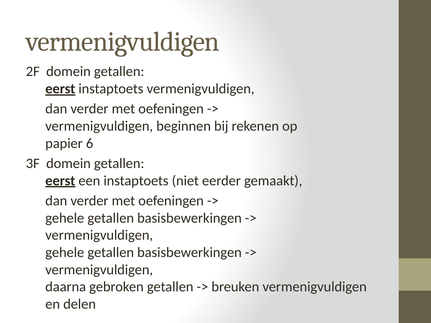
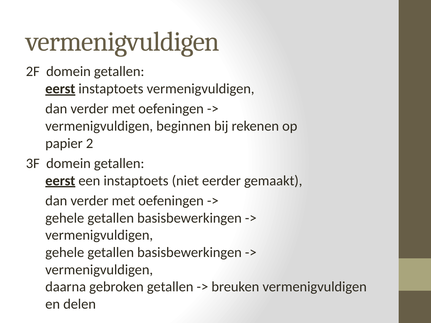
6: 6 -> 2
